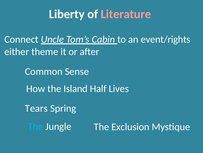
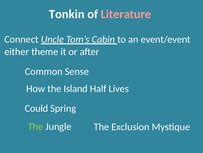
Liberty: Liberty -> Tonkin
event/rights: event/rights -> event/event
Tears: Tears -> Could
The at (35, 126) colour: light blue -> light green
